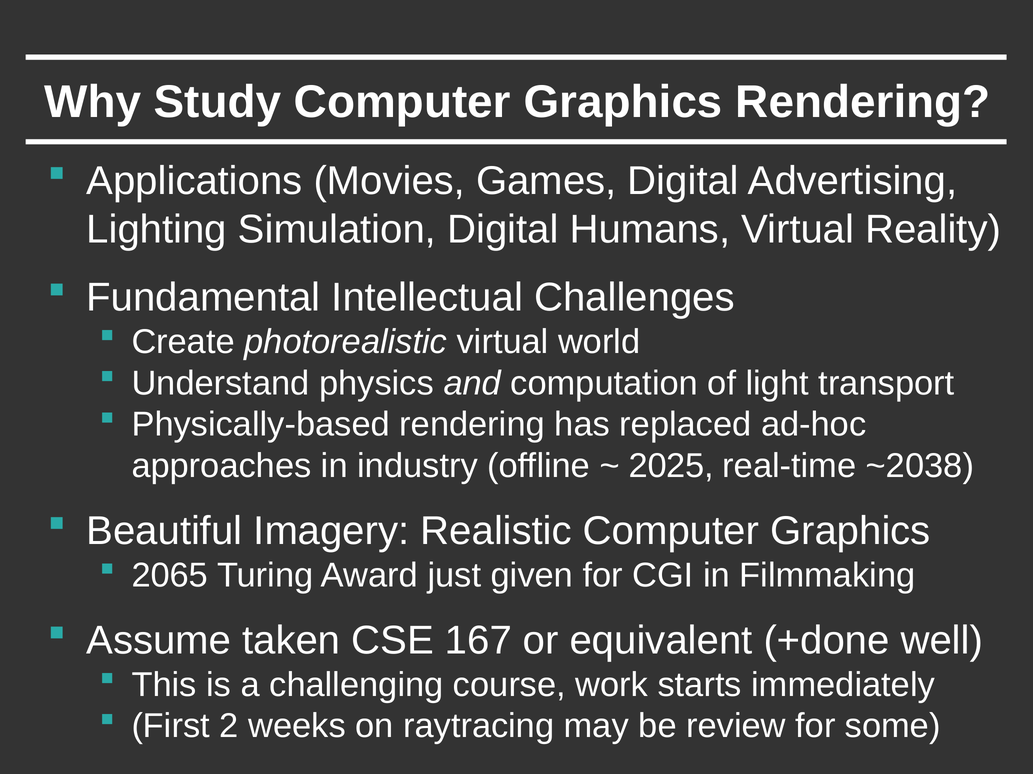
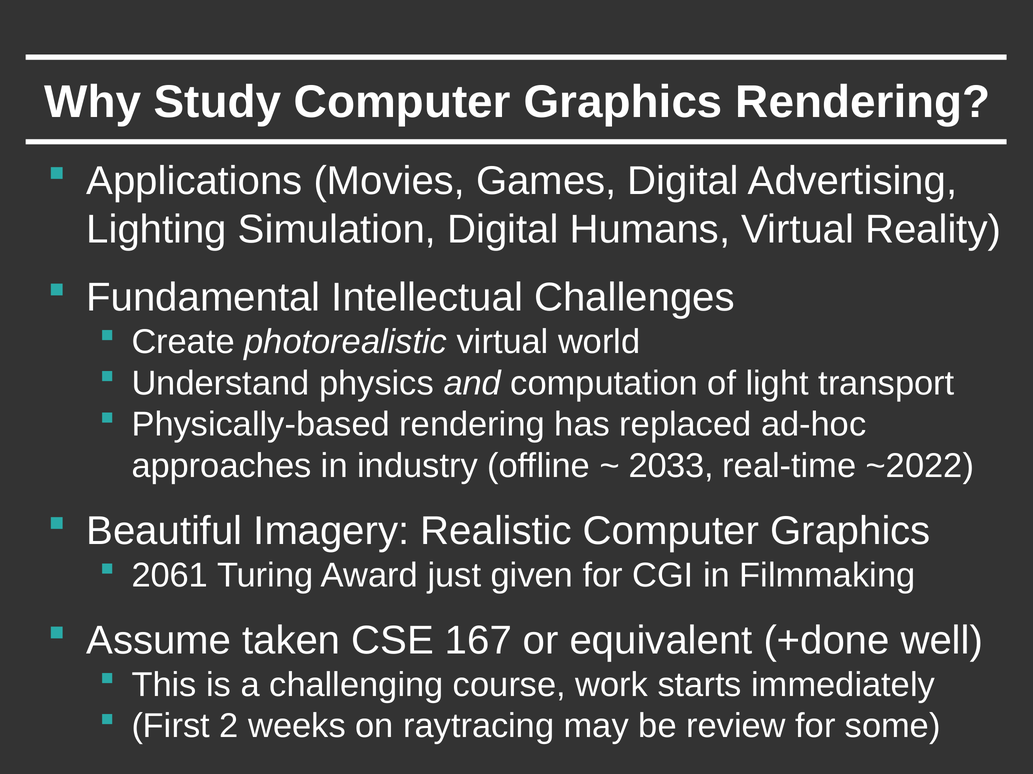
2025: 2025 -> 2033
~2038: ~2038 -> ~2022
2065: 2065 -> 2061
